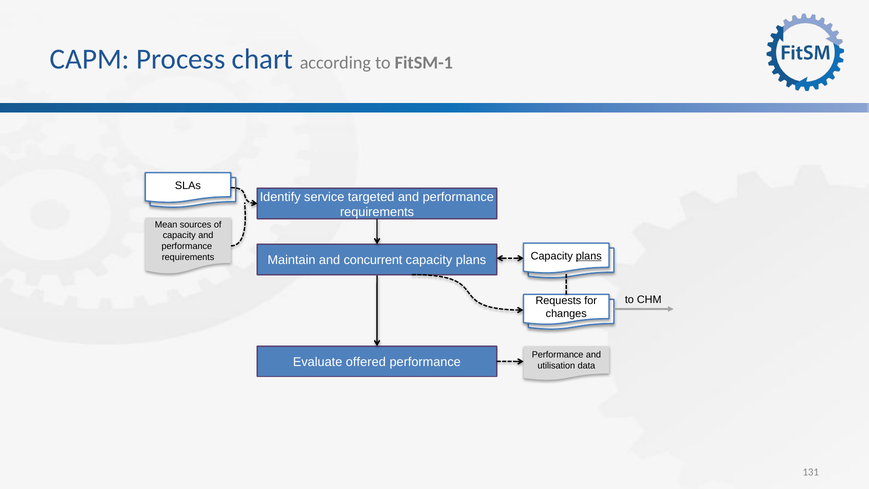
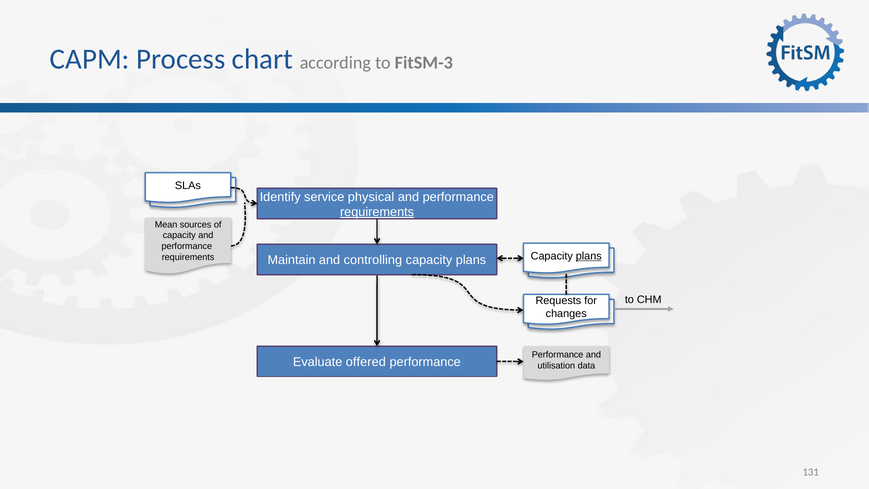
FitSM-1: FitSM-1 -> FitSM-3
targeted: targeted -> physical
requirements at (377, 212) underline: none -> present
concurrent: concurrent -> controlling
